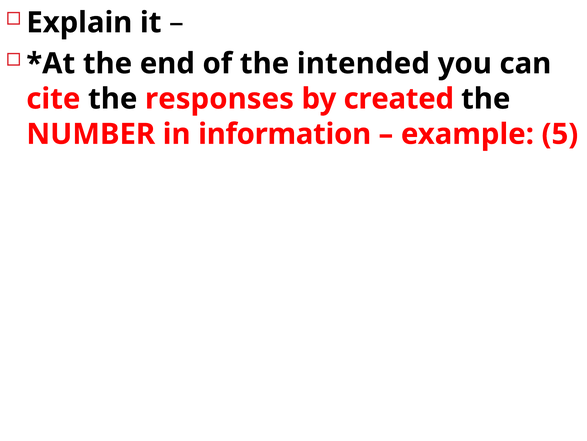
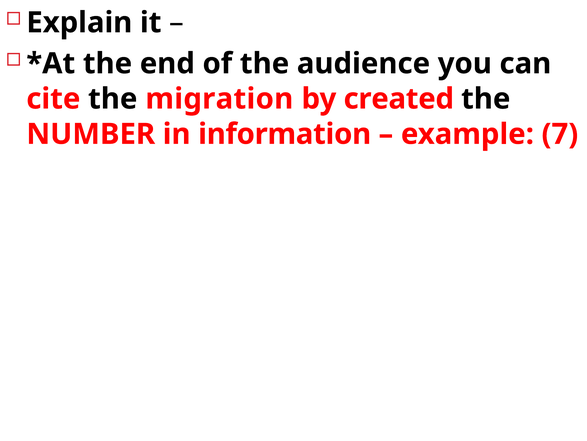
intended: intended -> audience
responses: responses -> migration
5: 5 -> 7
